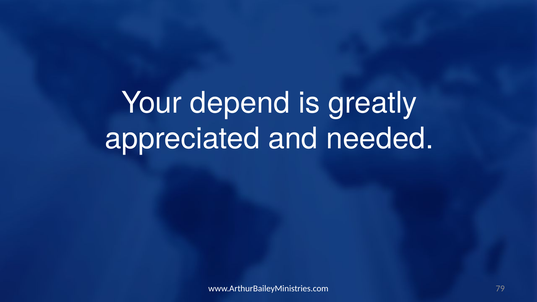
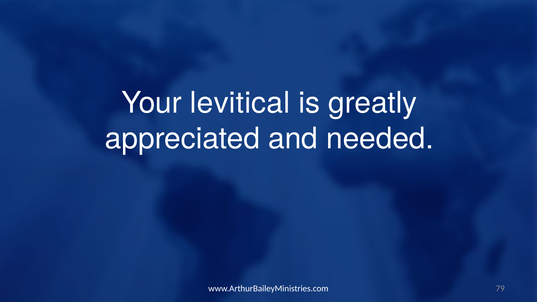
depend: depend -> levitical
